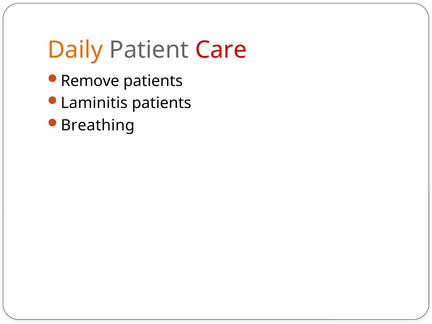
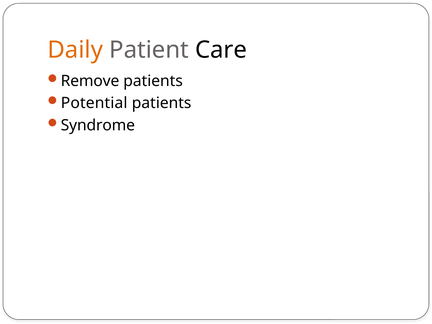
Care colour: red -> black
Laminitis: Laminitis -> Potential
Breathing: Breathing -> Syndrome
